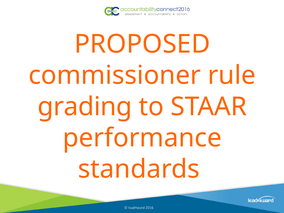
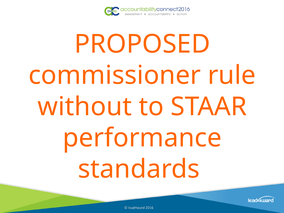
grading: grading -> without
